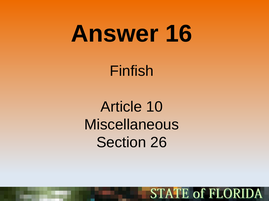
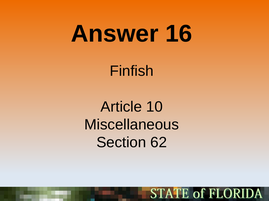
26: 26 -> 62
